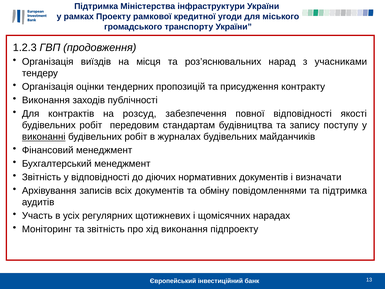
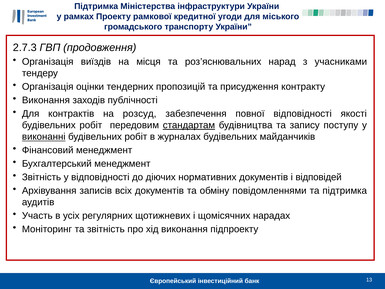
1.2.3: 1.2.3 -> 2.7.3
стандартам underline: none -> present
визначати: визначати -> відповідей
